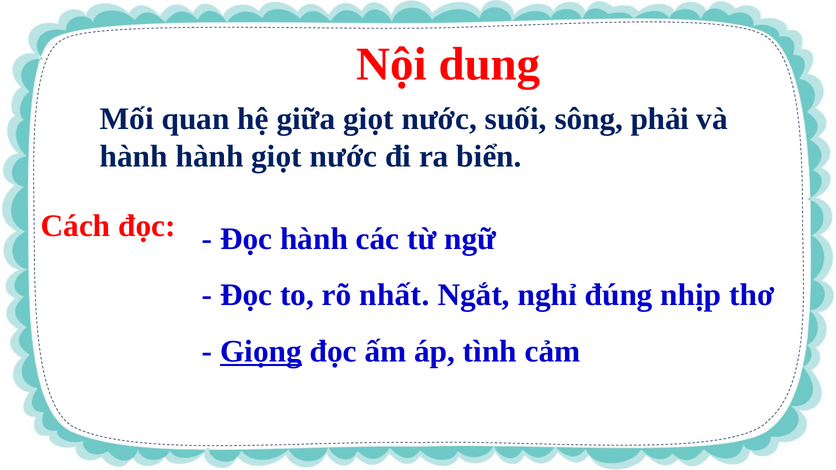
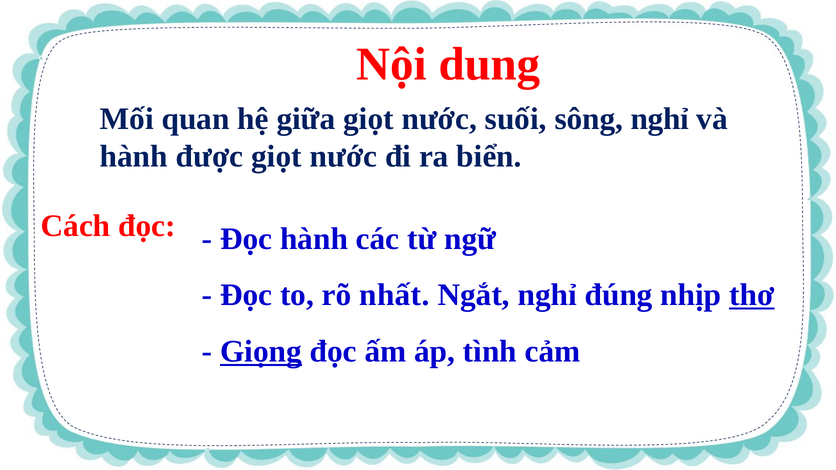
sông phải: phải -> nghỉ
hành hành: hành -> được
thơ underline: none -> present
